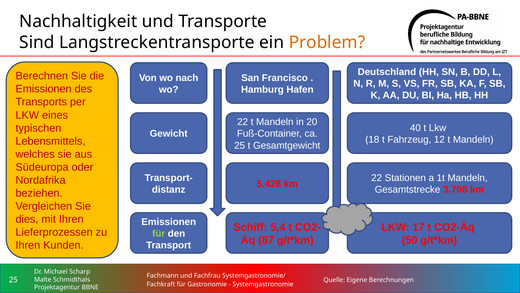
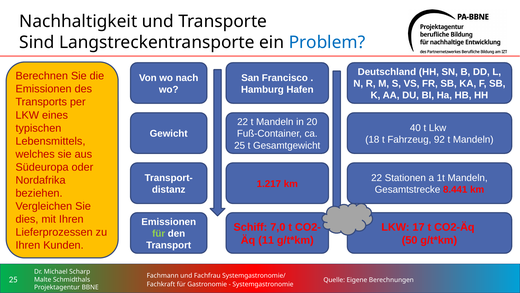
Problem colour: orange -> blue
12: 12 -> 92
5.428: 5.428 -> 1.217
3.708: 3.708 -> 8.441
5,4: 5,4 -> 7,0
87: 87 -> 11
